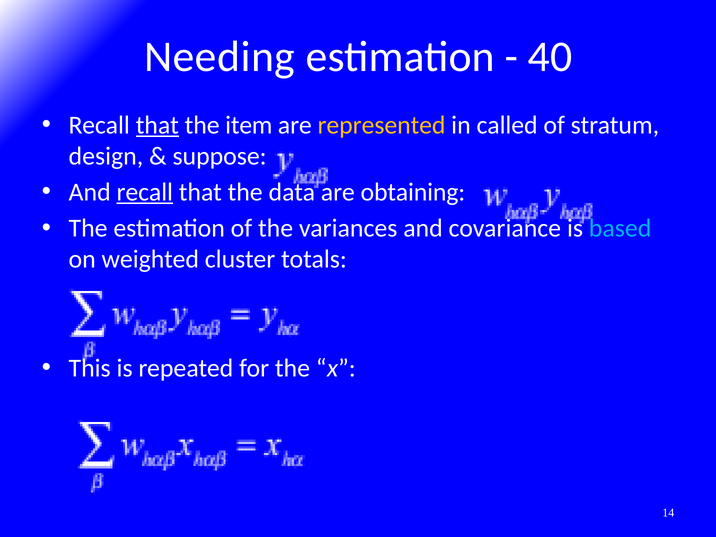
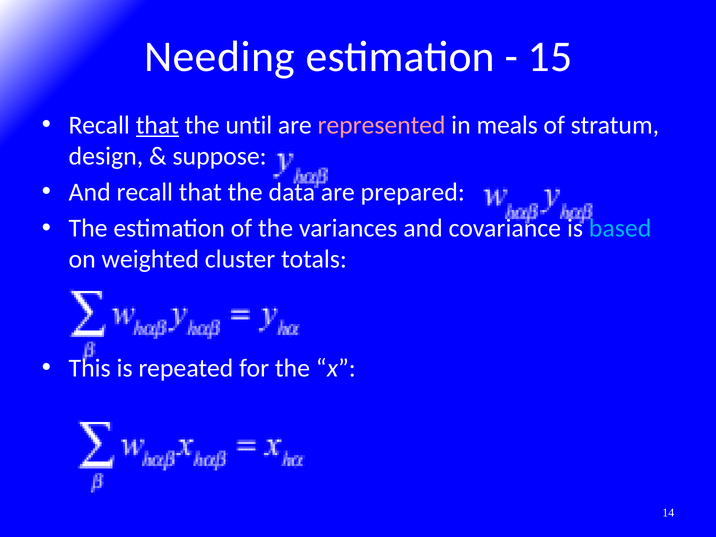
40: 40 -> 15
item: item -> until
represented colour: yellow -> pink
called: called -> meals
recall at (145, 192) underline: present -> none
obtaining: obtaining -> prepared
